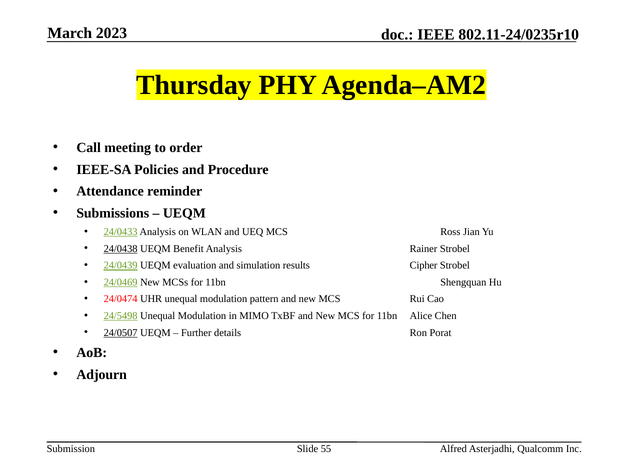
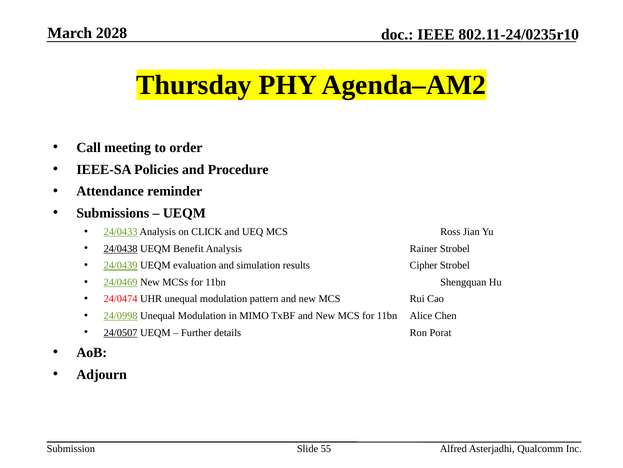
2023: 2023 -> 2028
WLAN: WLAN -> CLICK
24/5498: 24/5498 -> 24/0998
